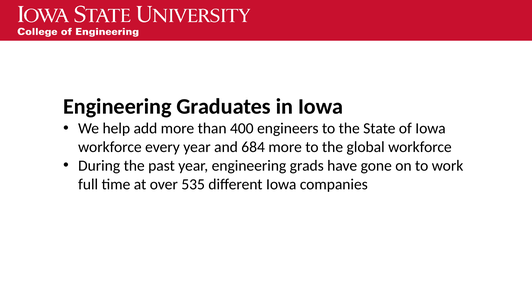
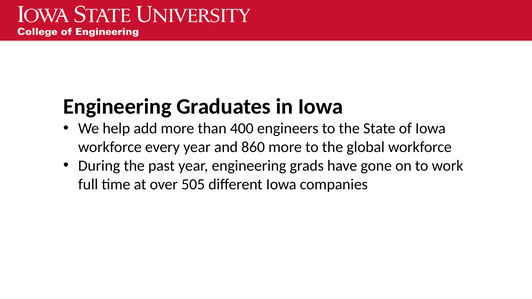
684: 684 -> 860
535: 535 -> 505
